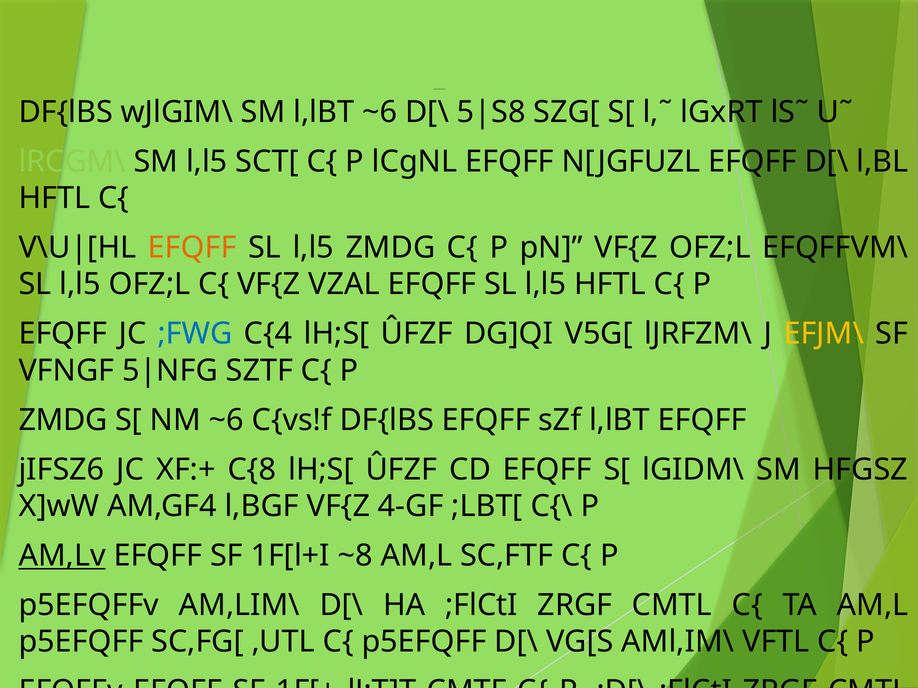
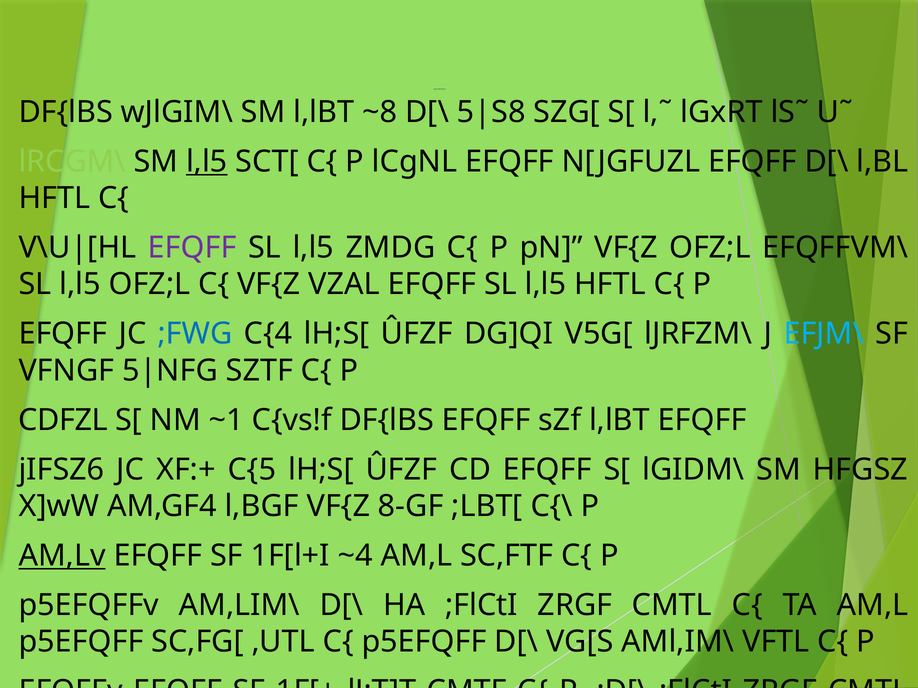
l,lBT ~6: ~6 -> ~8
l,l5 at (207, 162) underline: none -> present
EFQFF at (192, 248) colour: orange -> purple
EFJM\ colour: yellow -> light blue
ZMDG at (63, 420): ZMDG -> CDFZL
NM ~6: ~6 -> ~1
C{8: C{8 -> C{5
4-GF: 4-GF -> 8-GF
~8: ~8 -> ~4
